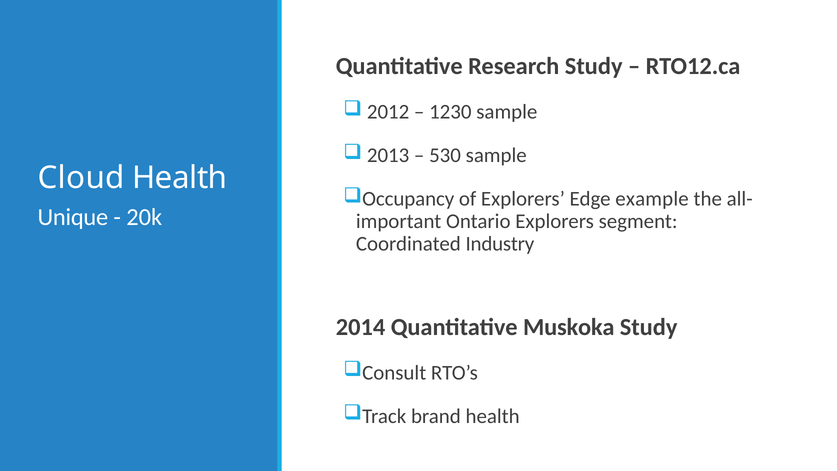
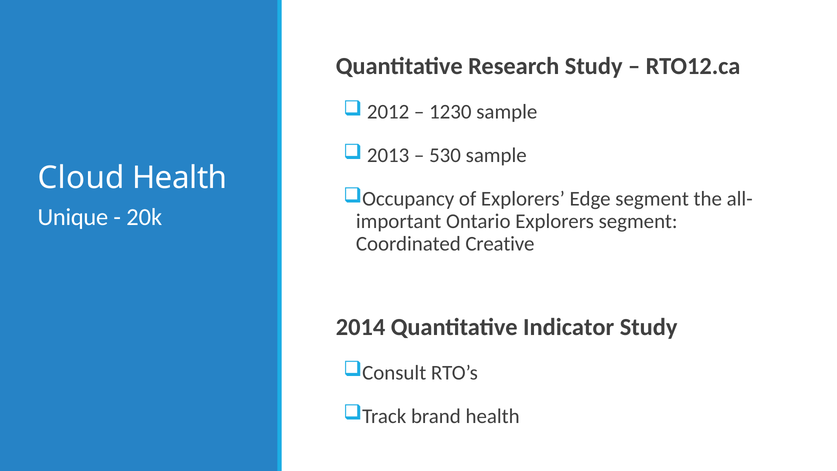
Edge example: example -> segment
Industry: Industry -> Creative
Muskoka: Muskoka -> Indicator
